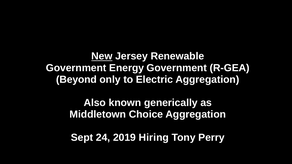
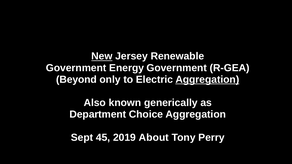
Aggregation at (207, 80) underline: none -> present
Middletown: Middletown -> Department
24: 24 -> 45
Hiring: Hiring -> About
